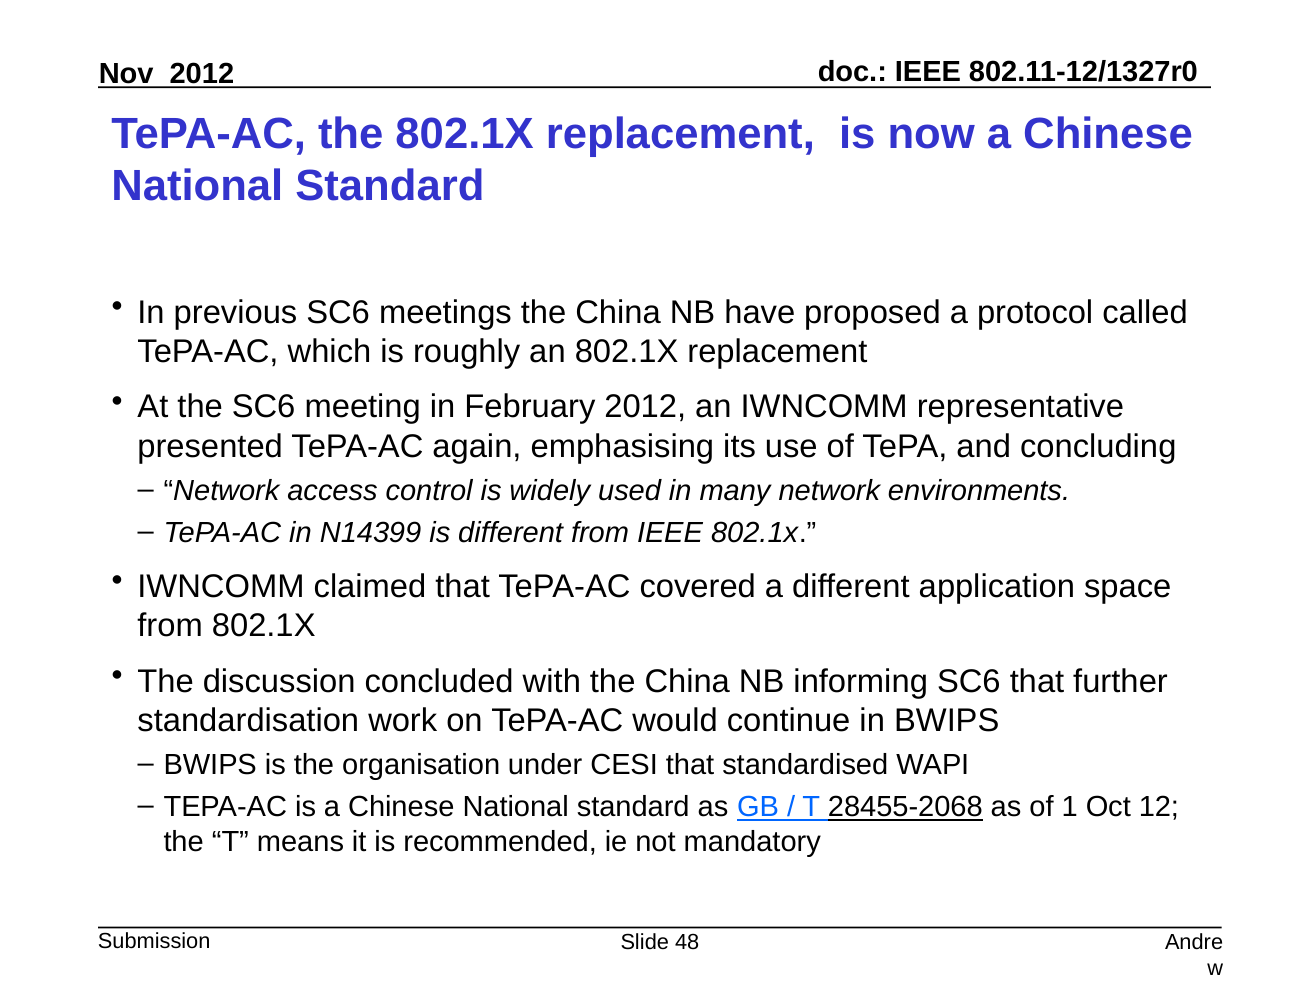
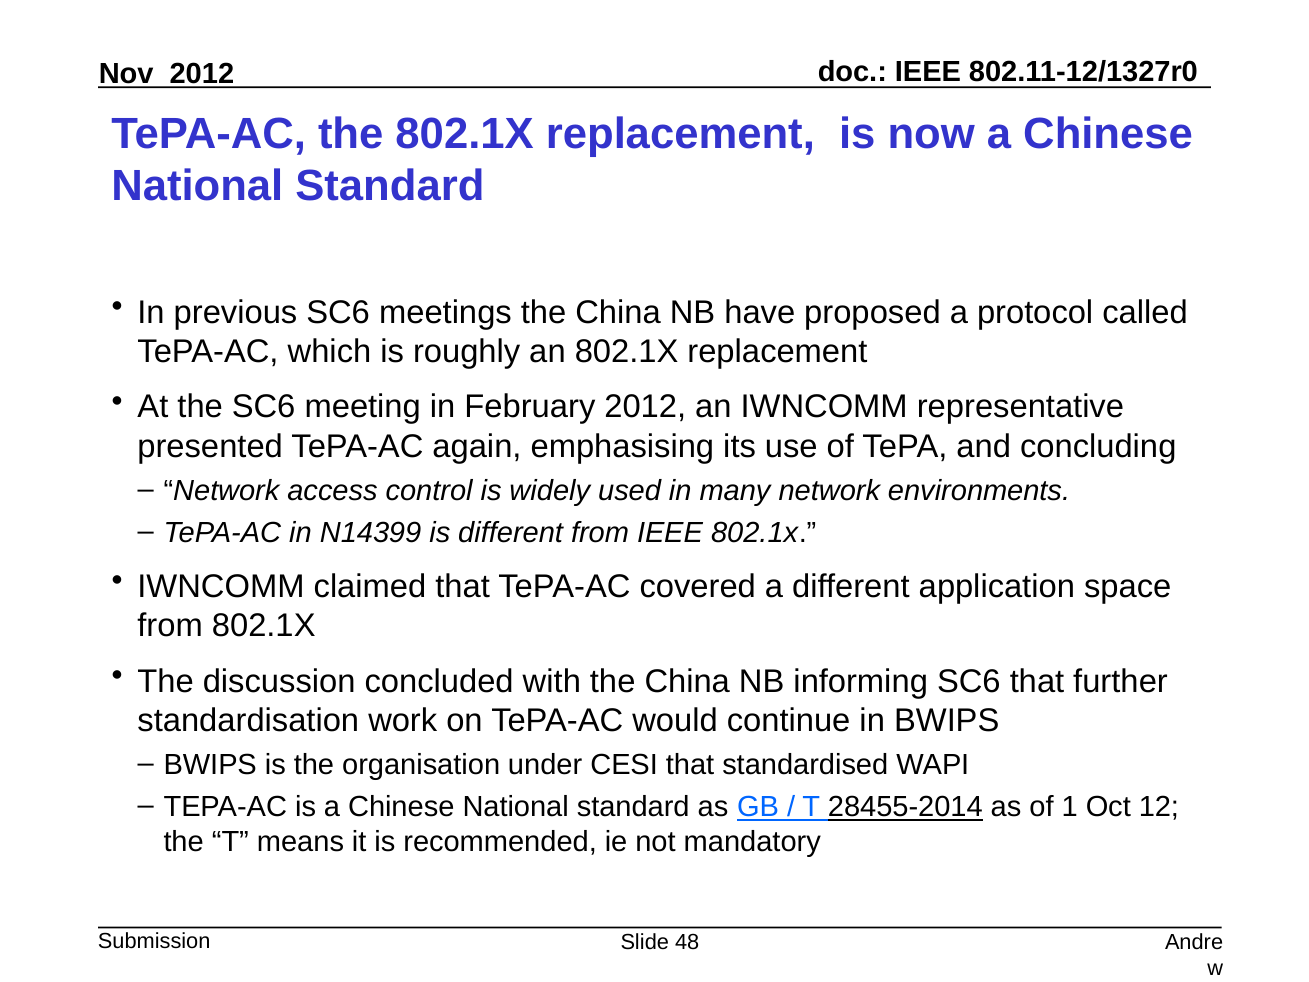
28455-2068: 28455-2068 -> 28455-2014
